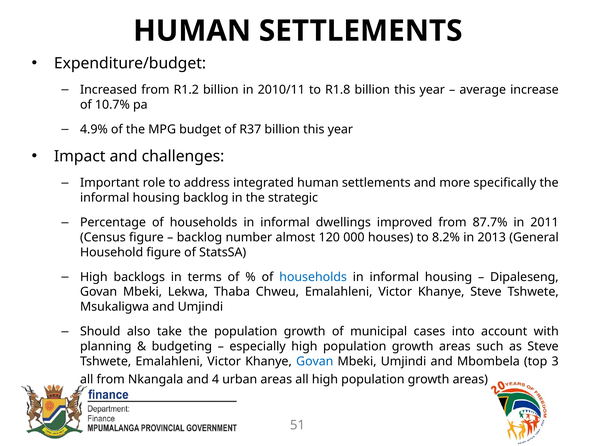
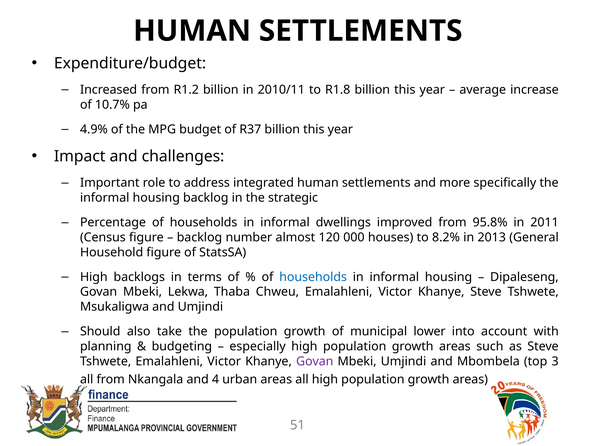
87.7%: 87.7% -> 95.8%
cases: cases -> lower
Govan at (315, 361) colour: blue -> purple
